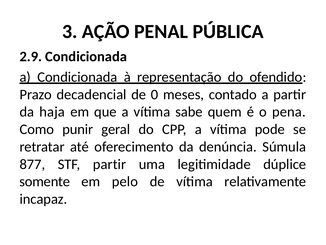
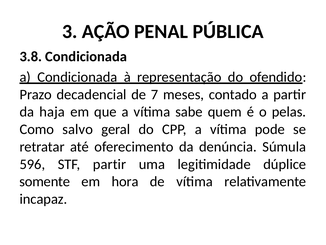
2.9: 2.9 -> 3.8
0: 0 -> 7
pena: pena -> pelas
punir: punir -> salvo
877: 877 -> 596
pelo: pelo -> hora
